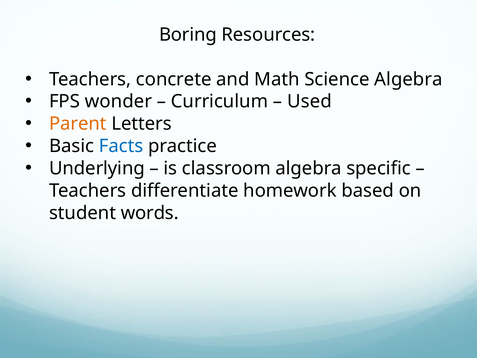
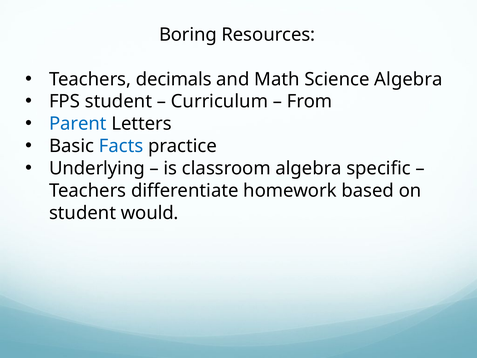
concrete: concrete -> decimals
FPS wonder: wonder -> student
Used: Used -> From
Parent colour: orange -> blue
words: words -> would
